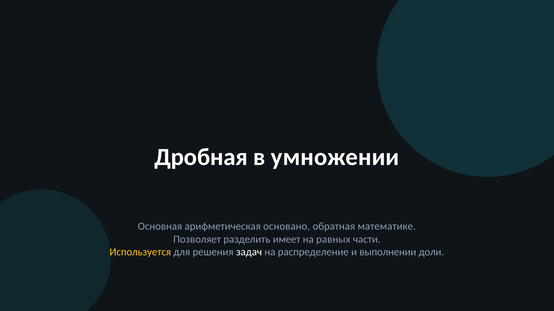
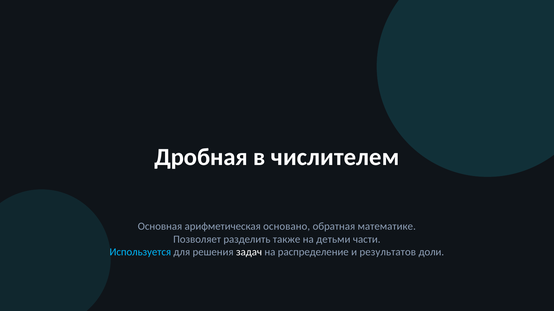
умножении: умножении -> числителем
имеет: имеет -> также
равных: равных -> детьми
Используется colour: yellow -> light blue
выполнении: выполнении -> результатов
